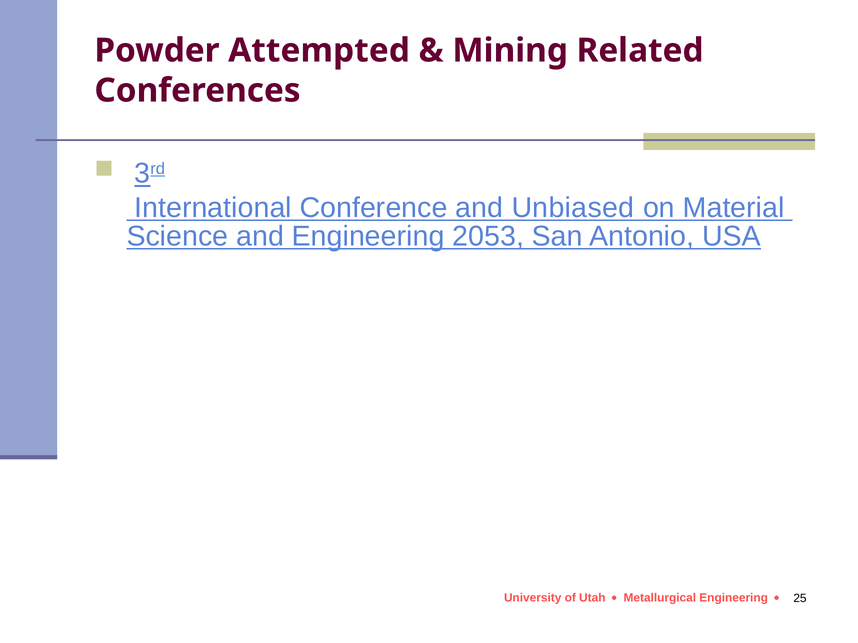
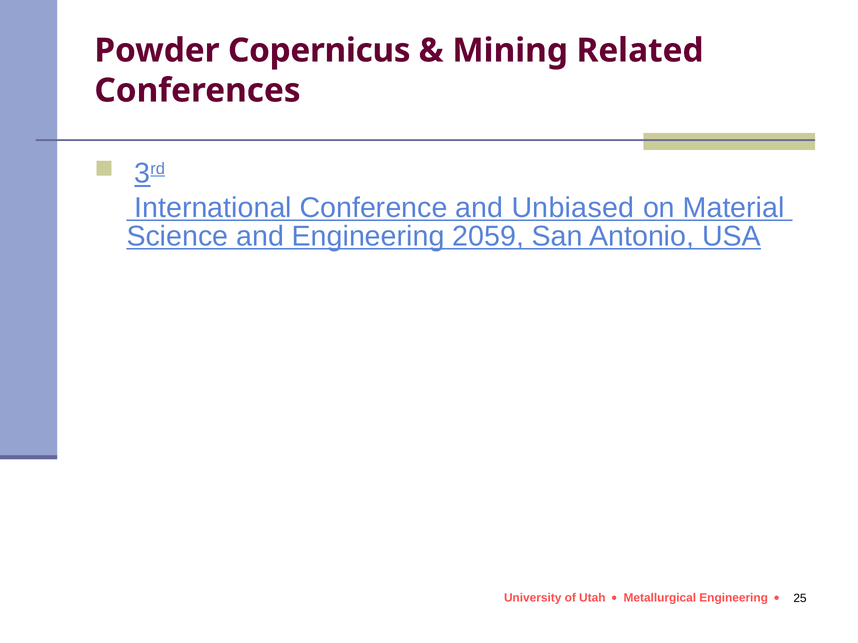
Attempted: Attempted -> Copernicus
2053: 2053 -> 2059
